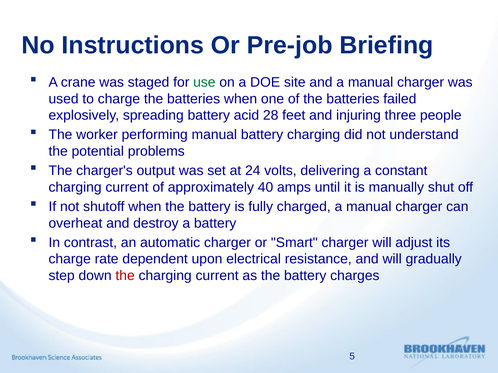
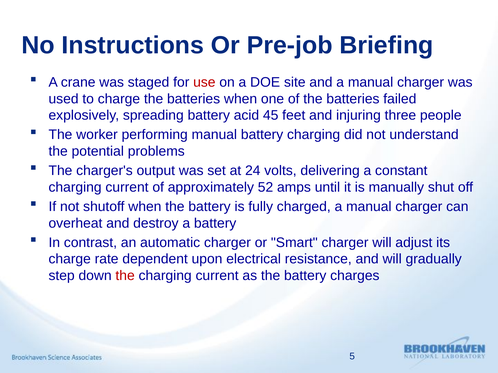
use colour: green -> red
28: 28 -> 45
40: 40 -> 52
